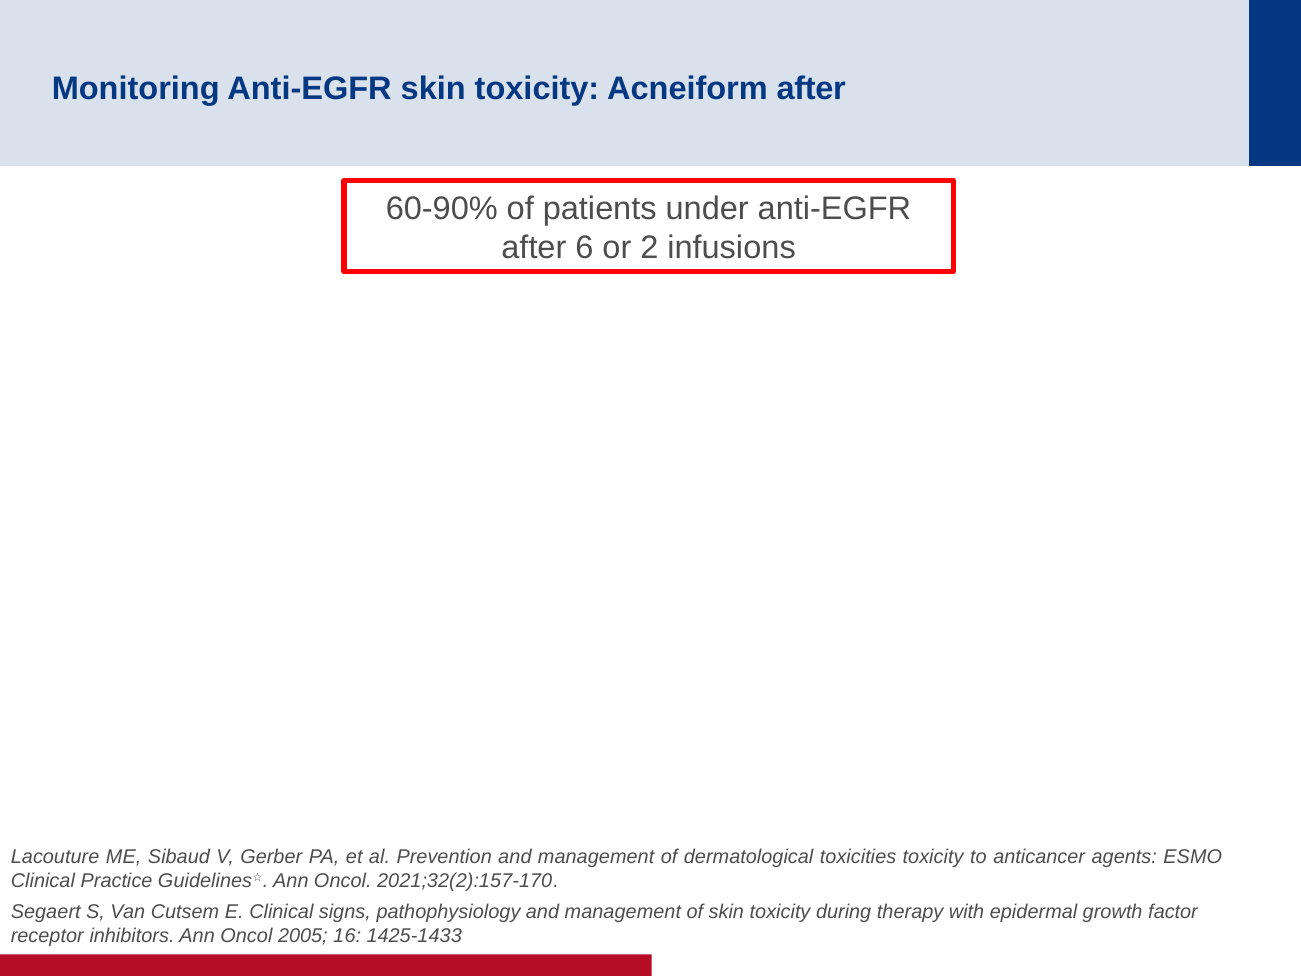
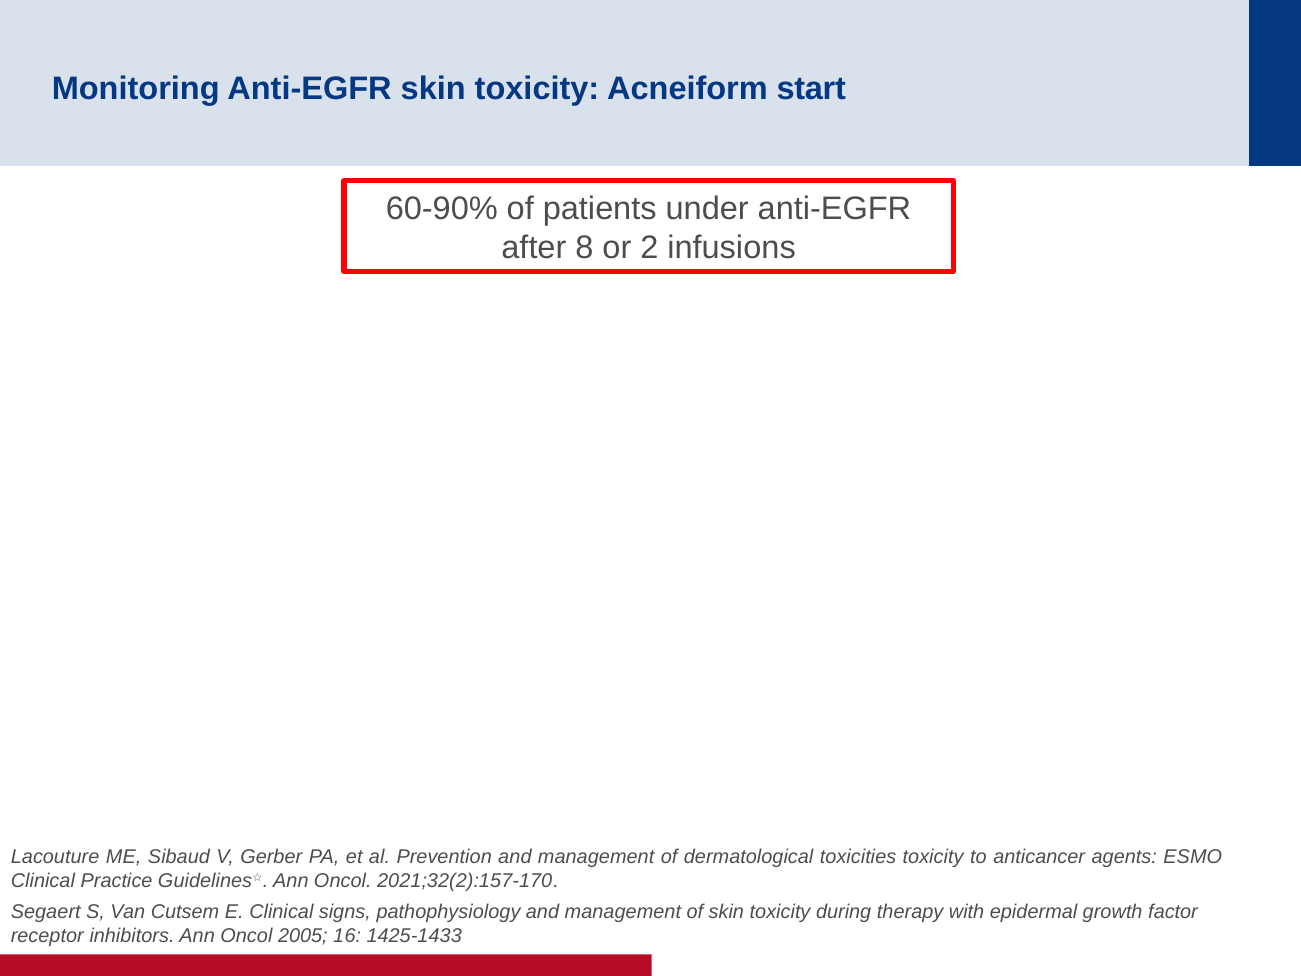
Acneiform after: after -> start
6: 6 -> 8
